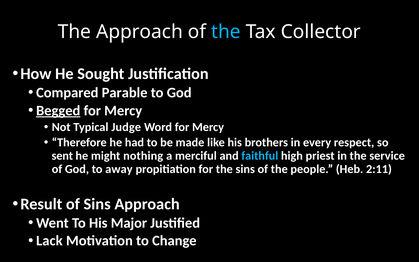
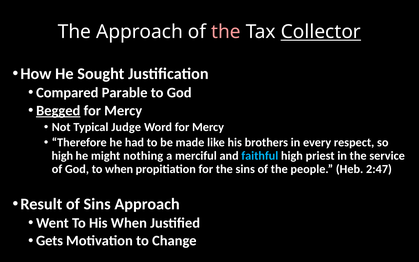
the at (226, 32) colour: light blue -> pink
Collector underline: none -> present
sent at (62, 156): sent -> high
to away: away -> when
2:11: 2:11 -> 2:47
His Major: Major -> When
Lack: Lack -> Gets
